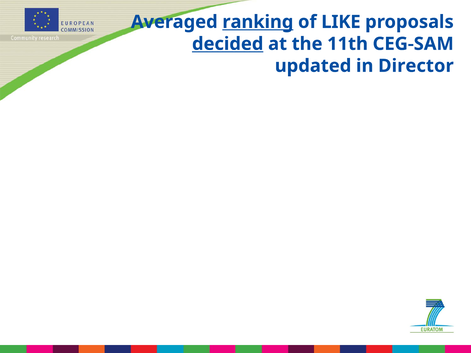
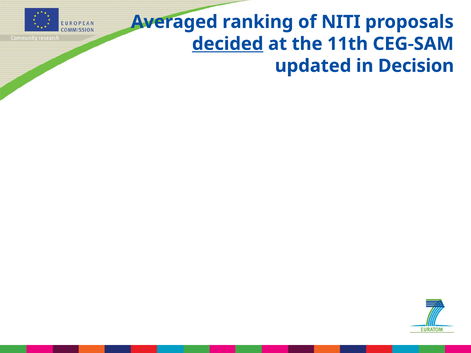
ranking underline: present -> none
LIKE: LIKE -> NITI
Director: Director -> Decision
